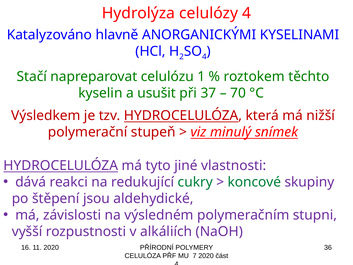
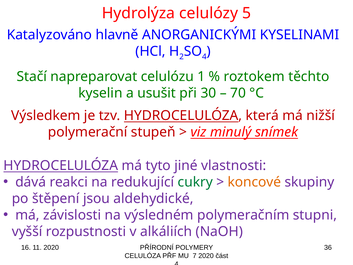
celulózy 4: 4 -> 5
37: 37 -> 30
koncové colour: green -> orange
